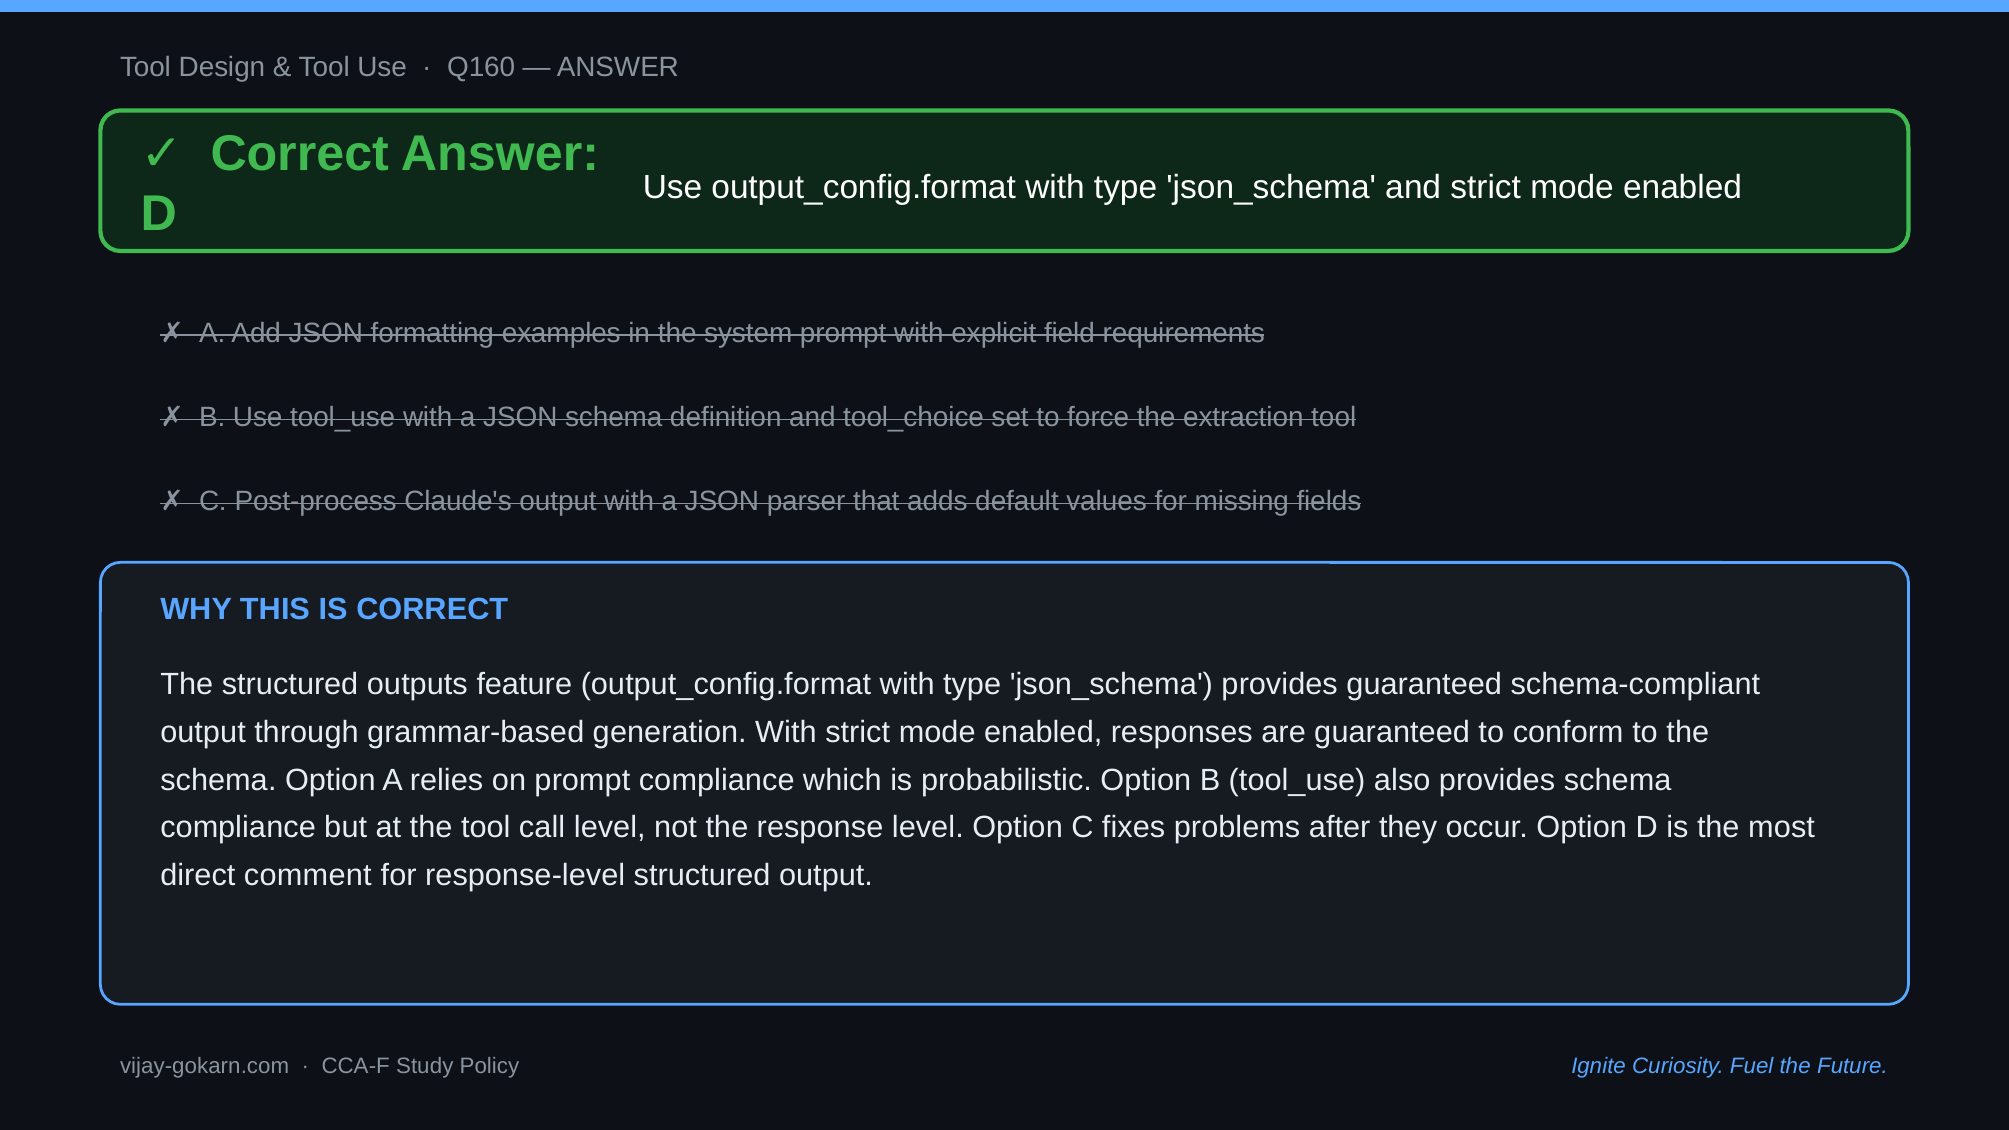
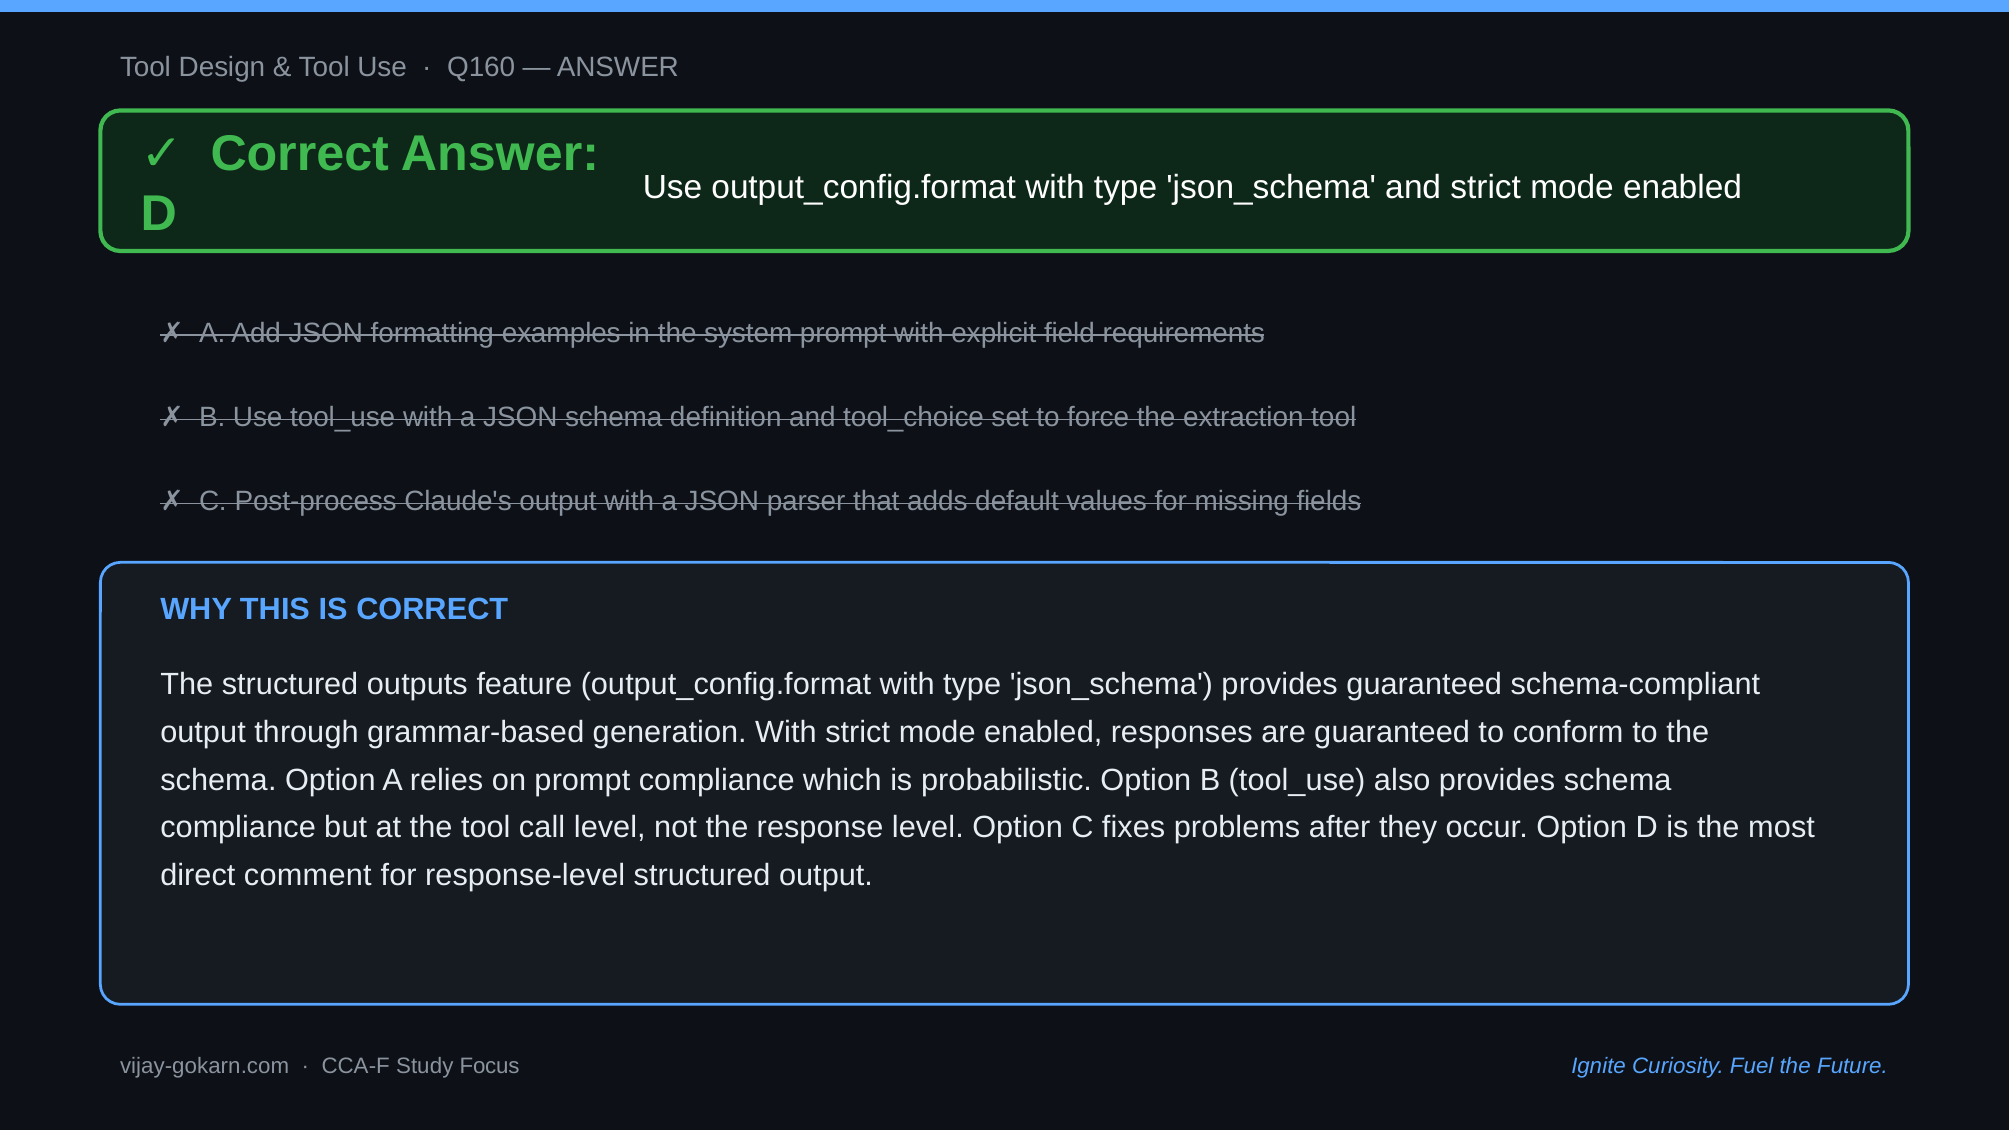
Policy: Policy -> Focus
